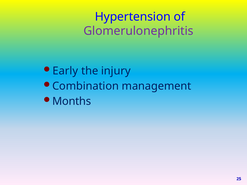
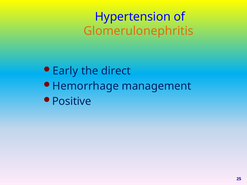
Glomerulonephritis colour: purple -> orange
injury: injury -> direct
Combination: Combination -> Hemorrhage
Months: Months -> Positive
